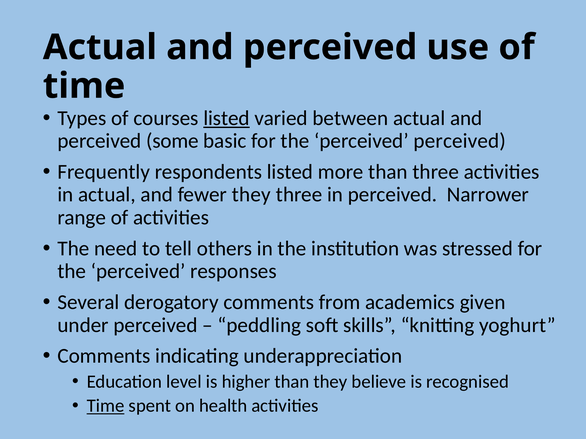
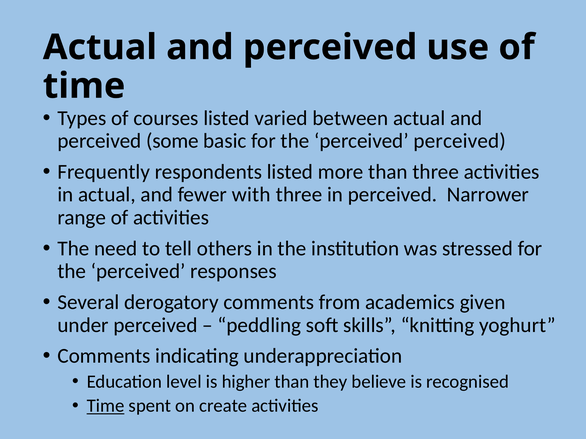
listed at (227, 118) underline: present -> none
fewer they: they -> with
health: health -> create
